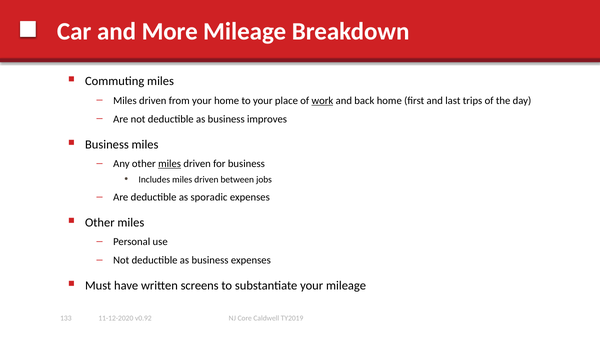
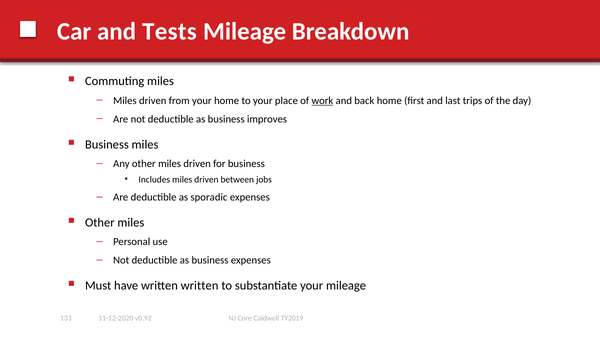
More: More -> Tests
miles at (170, 164) underline: present -> none
written screens: screens -> written
